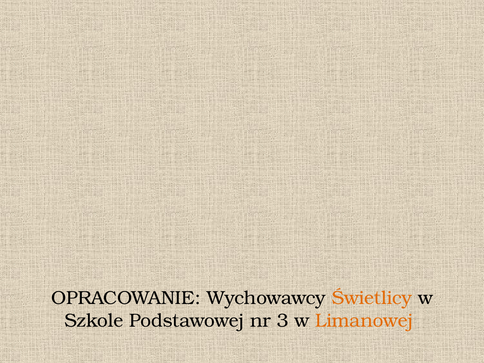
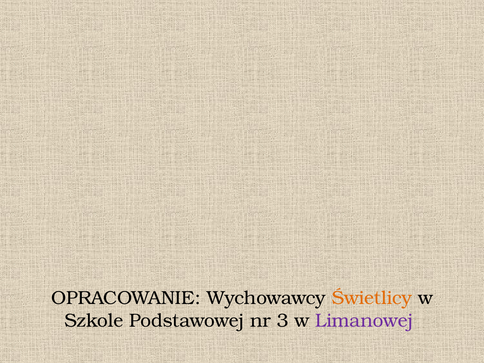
Limanowej colour: orange -> purple
